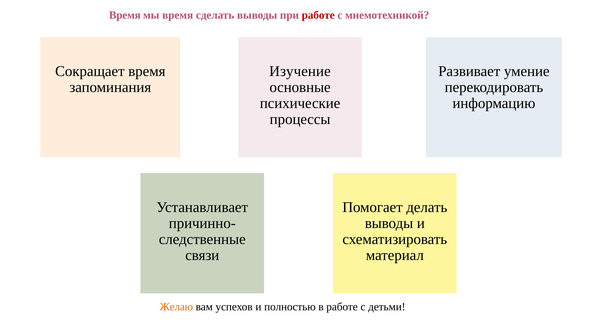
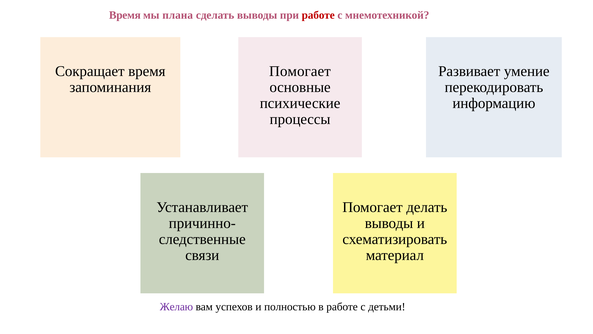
мы время: время -> плана
Изучение at (300, 71): Изучение -> Помогает
Желаю colour: orange -> purple
